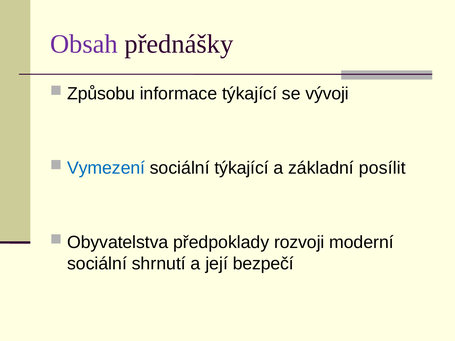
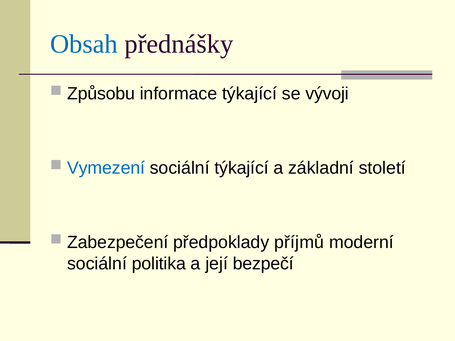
Obsah colour: purple -> blue
posílit: posílit -> století
Obyvatelstva: Obyvatelstva -> Zabezpečení
rozvoji: rozvoji -> příjmů
shrnutí: shrnutí -> politika
